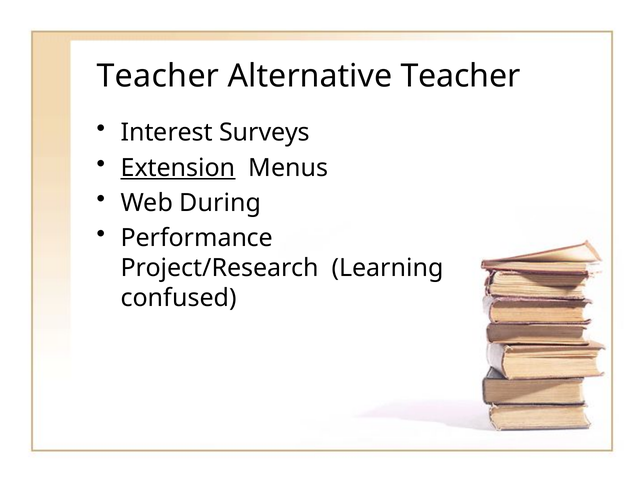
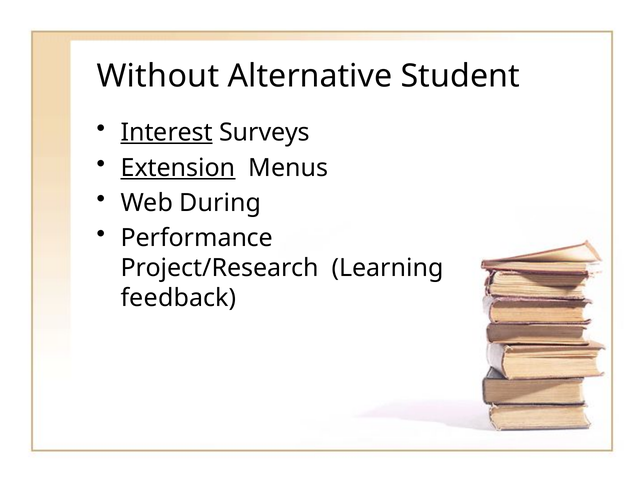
Teacher at (158, 76): Teacher -> Without
Alternative Teacher: Teacher -> Student
Interest underline: none -> present
confused: confused -> feedback
